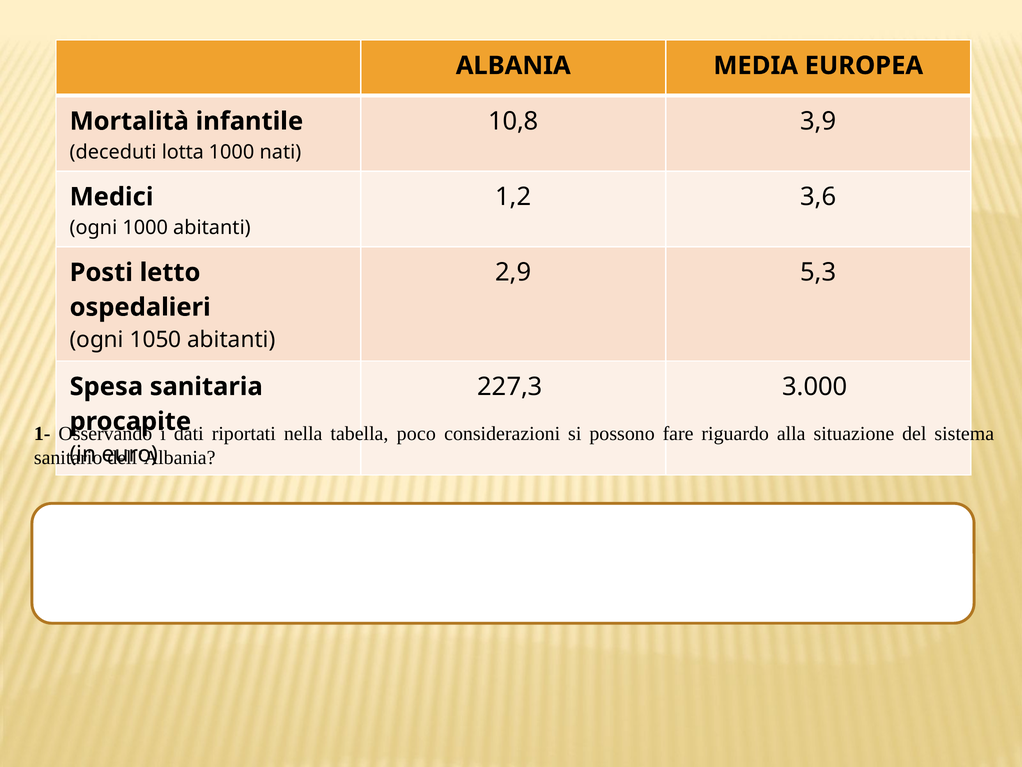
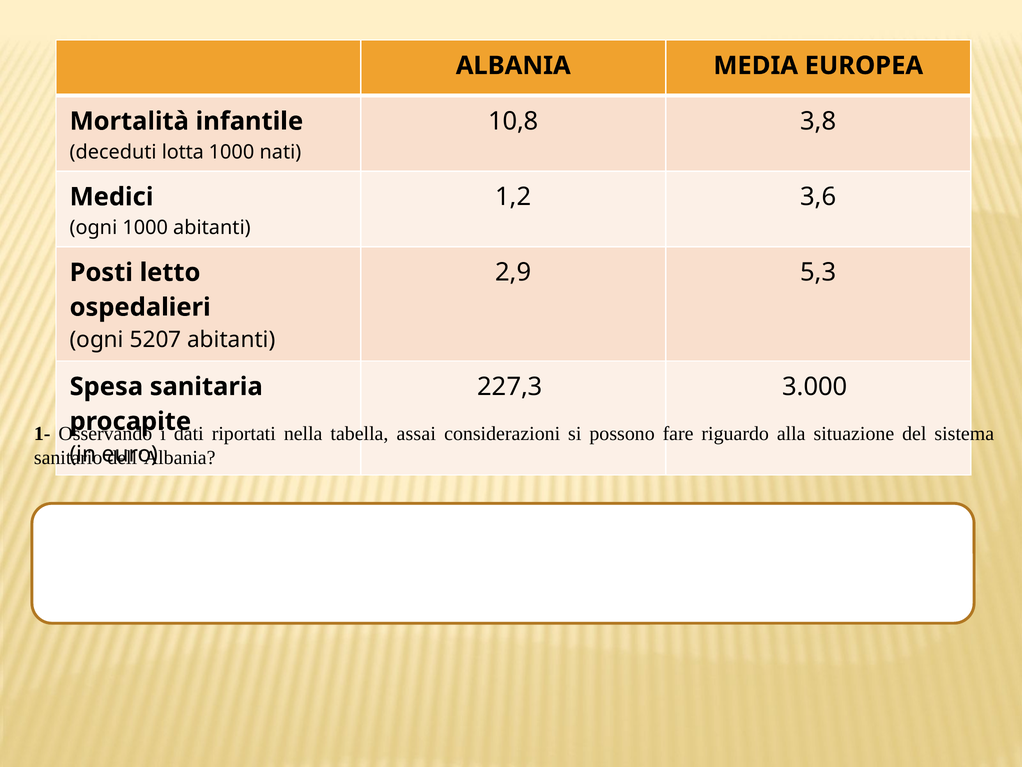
3,9: 3,9 -> 3,8
1050: 1050 -> 5207
poco: poco -> assai
